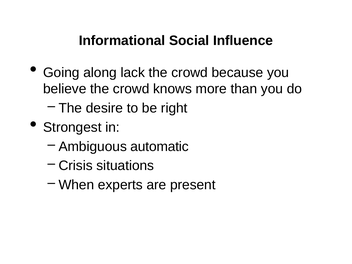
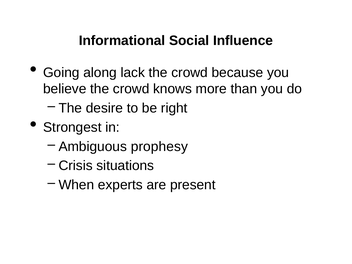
automatic: automatic -> prophesy
